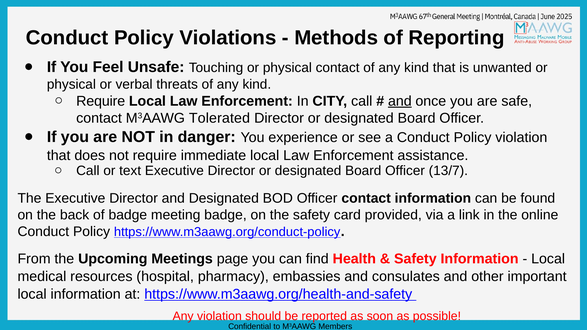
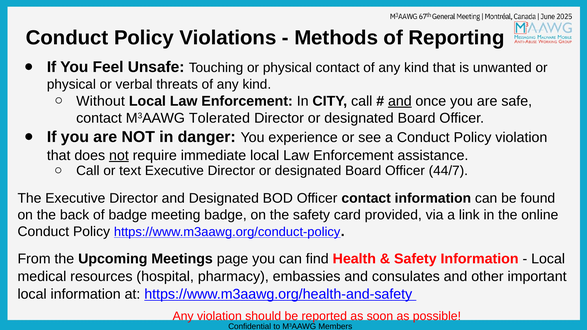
Require at (101, 101): Require -> Without
not at (119, 156) underline: none -> present
13/7: 13/7 -> 44/7
